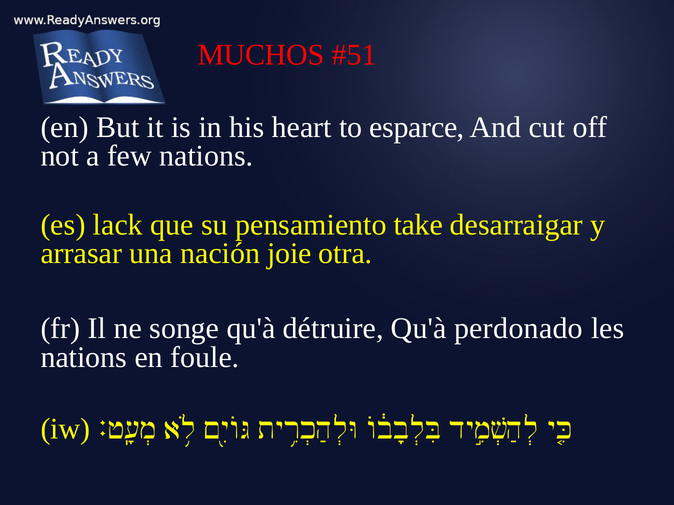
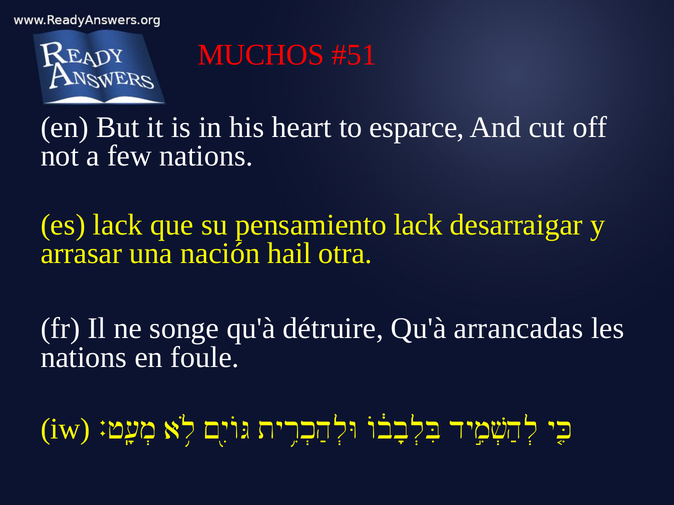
pensamiento take: take -> lack
joie: joie -> hail
perdonado: perdonado -> arrancadas
